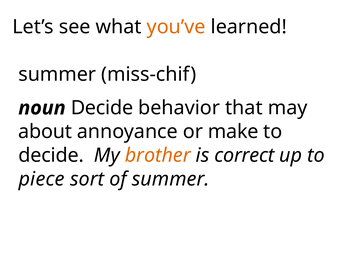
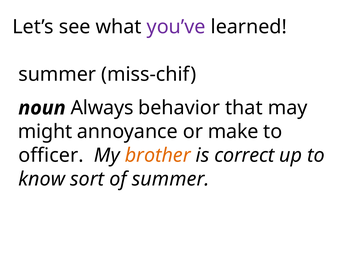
you’ve colour: orange -> purple
noun Decide: Decide -> Always
about: about -> might
decide at (51, 155): decide -> officer
piece: piece -> know
